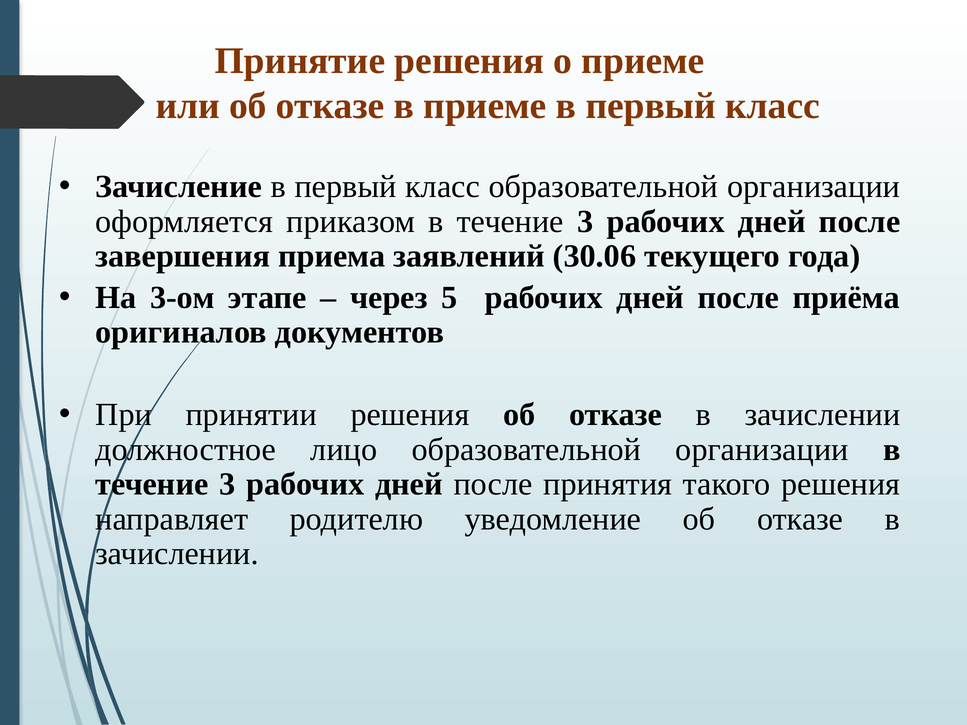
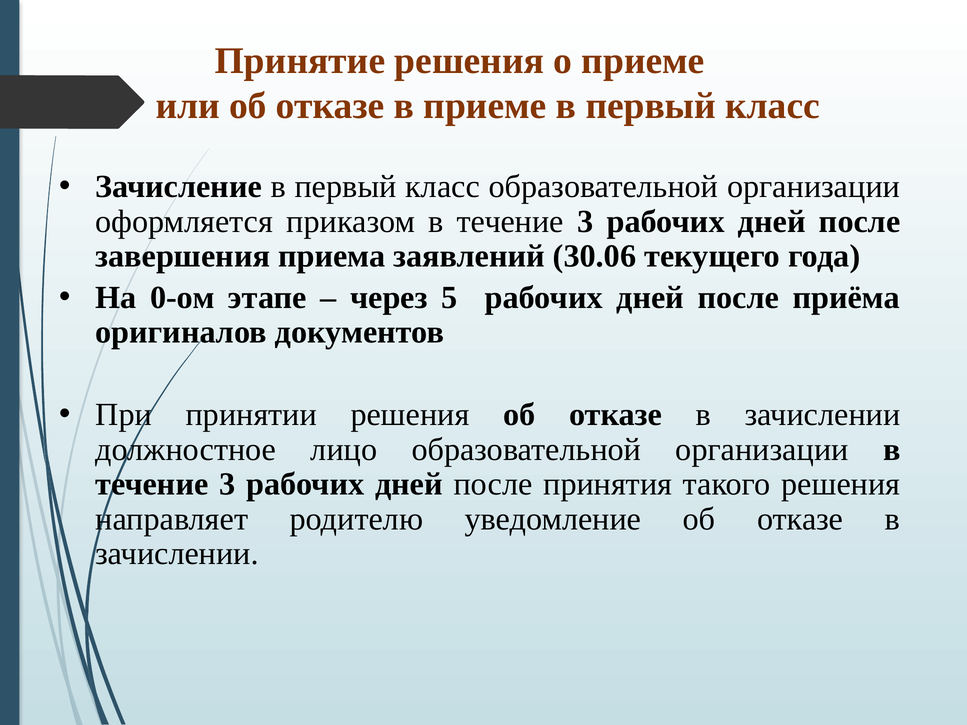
3-ом: 3-ом -> 0-ом
